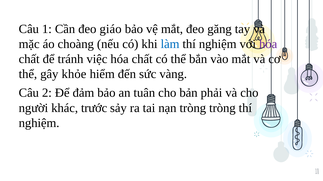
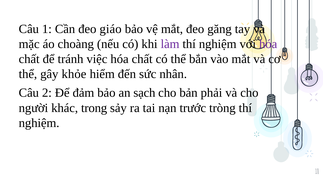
làm colour: blue -> purple
vàng: vàng -> nhân
tuân: tuân -> sạch
trước: trước -> trong
nạn tròng: tròng -> trước
